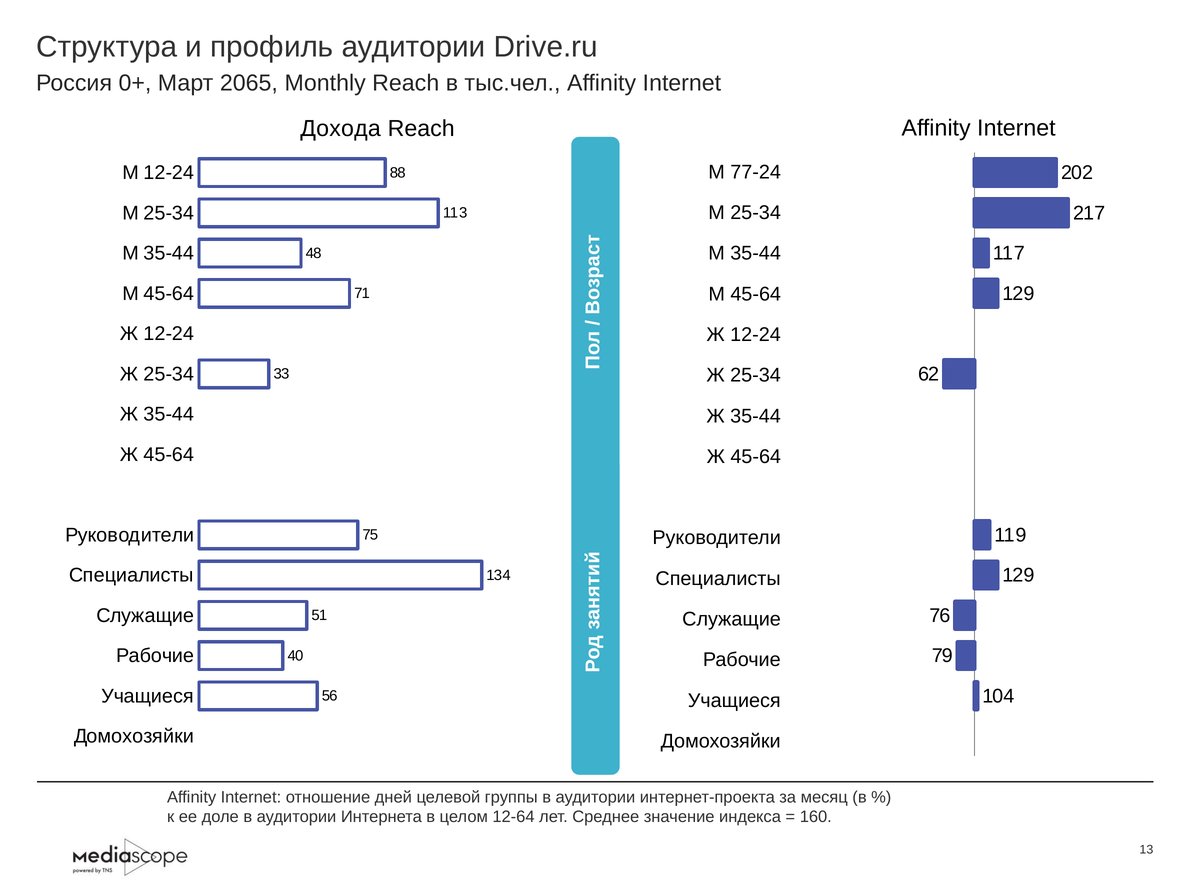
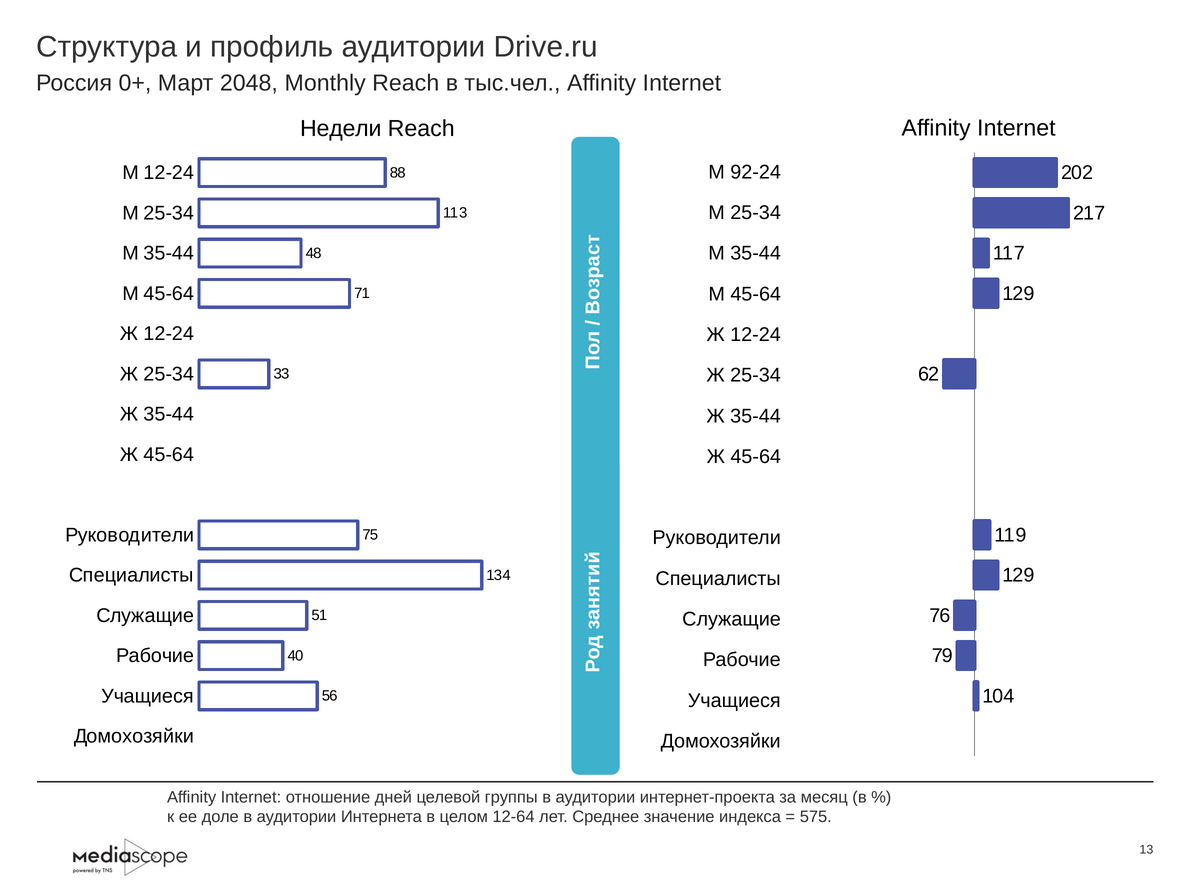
2065: 2065 -> 2048
Дохода: Дохода -> Недели
77-24: 77-24 -> 92-24
160: 160 -> 575
